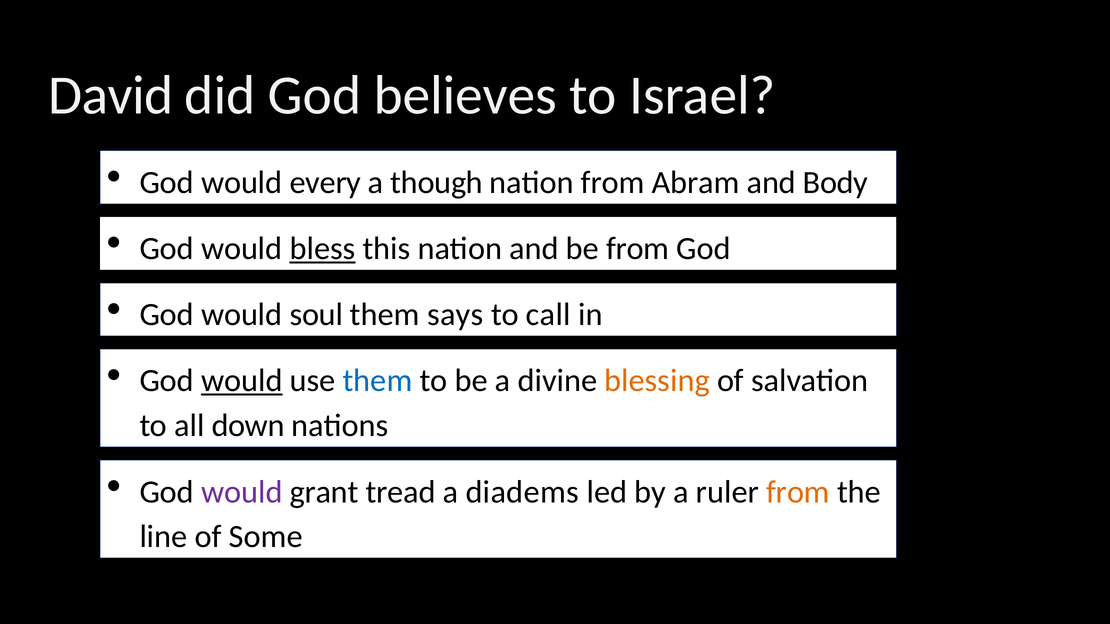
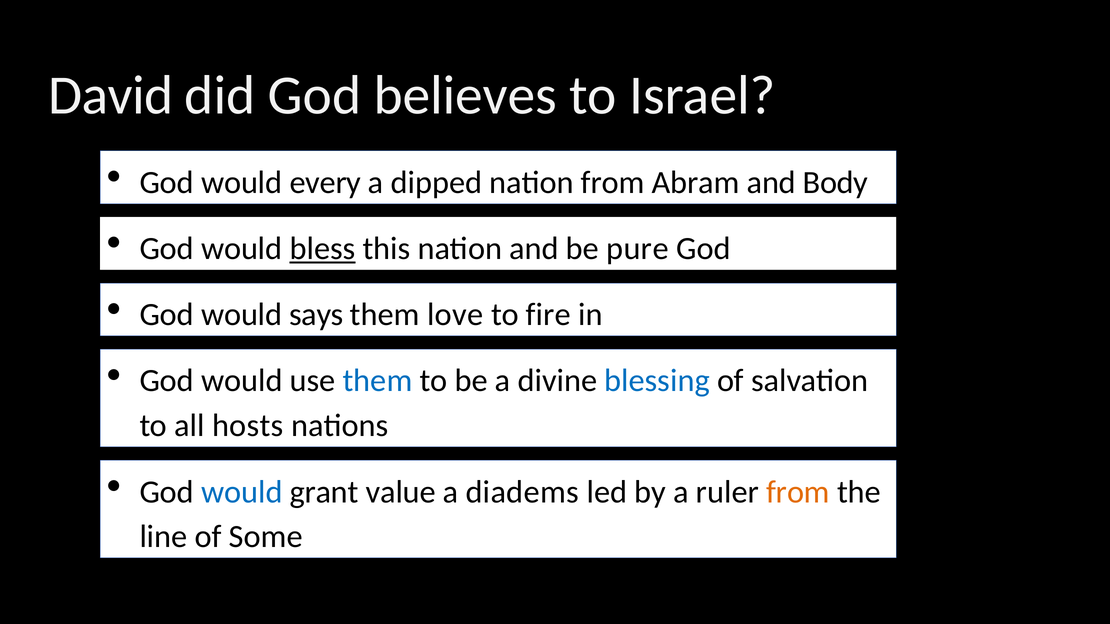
though: though -> dipped
be from: from -> pure
soul: soul -> says
says: says -> love
call: call -> fire
would at (242, 381) underline: present -> none
blessing colour: orange -> blue
down: down -> hosts
would at (242, 492) colour: purple -> blue
tread: tread -> value
